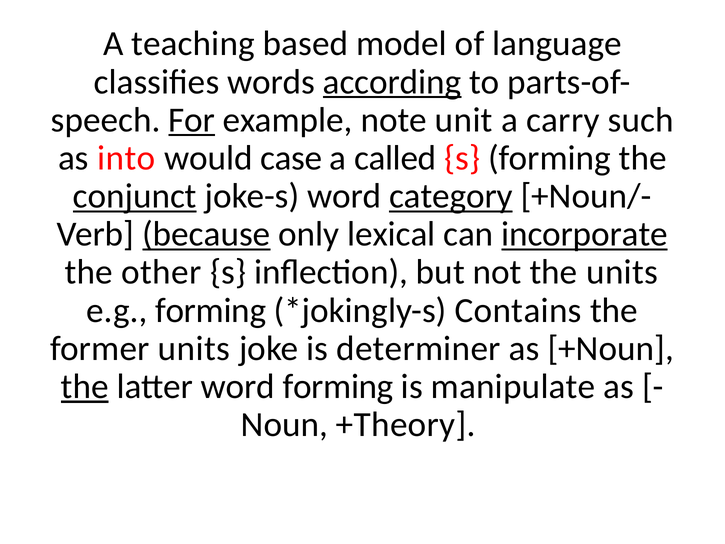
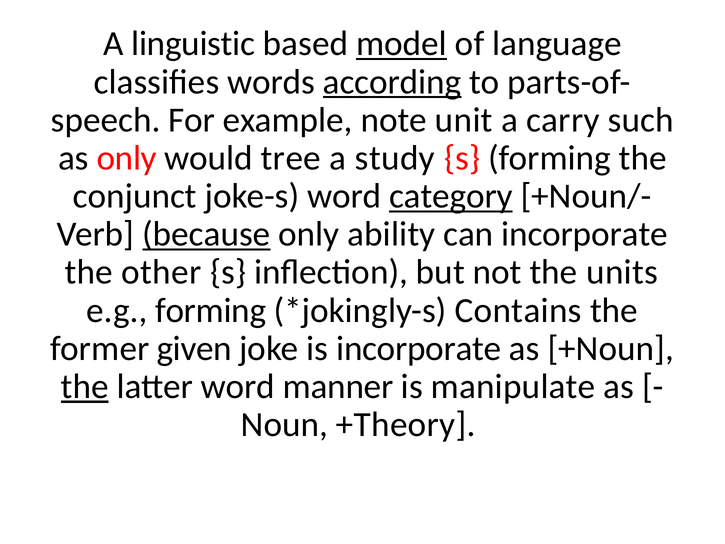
teaching: teaching -> linguistic
model underline: none -> present
For underline: present -> none
as into: into -> only
case: case -> tree
called: called -> study
conjunct underline: present -> none
lexical: lexical -> ability
incorporate at (585, 234) underline: present -> none
former units: units -> given
is determiner: determiner -> incorporate
word forming: forming -> manner
